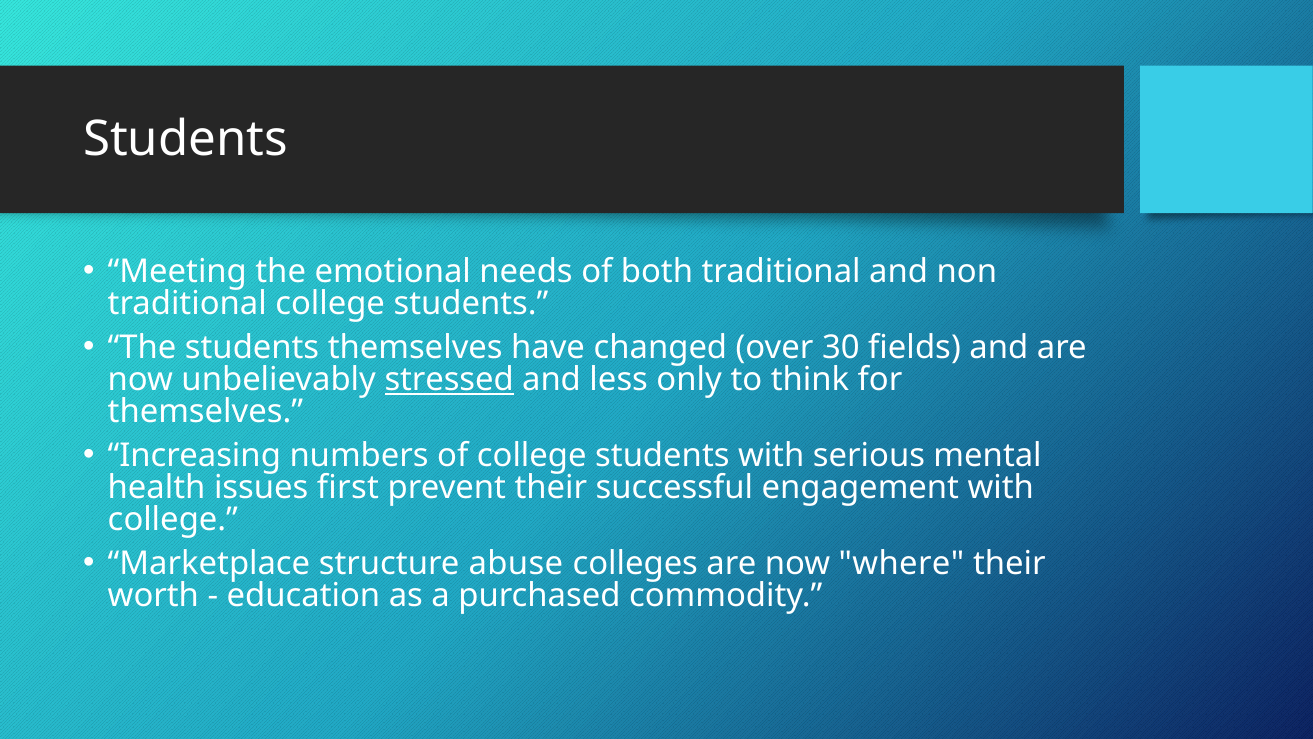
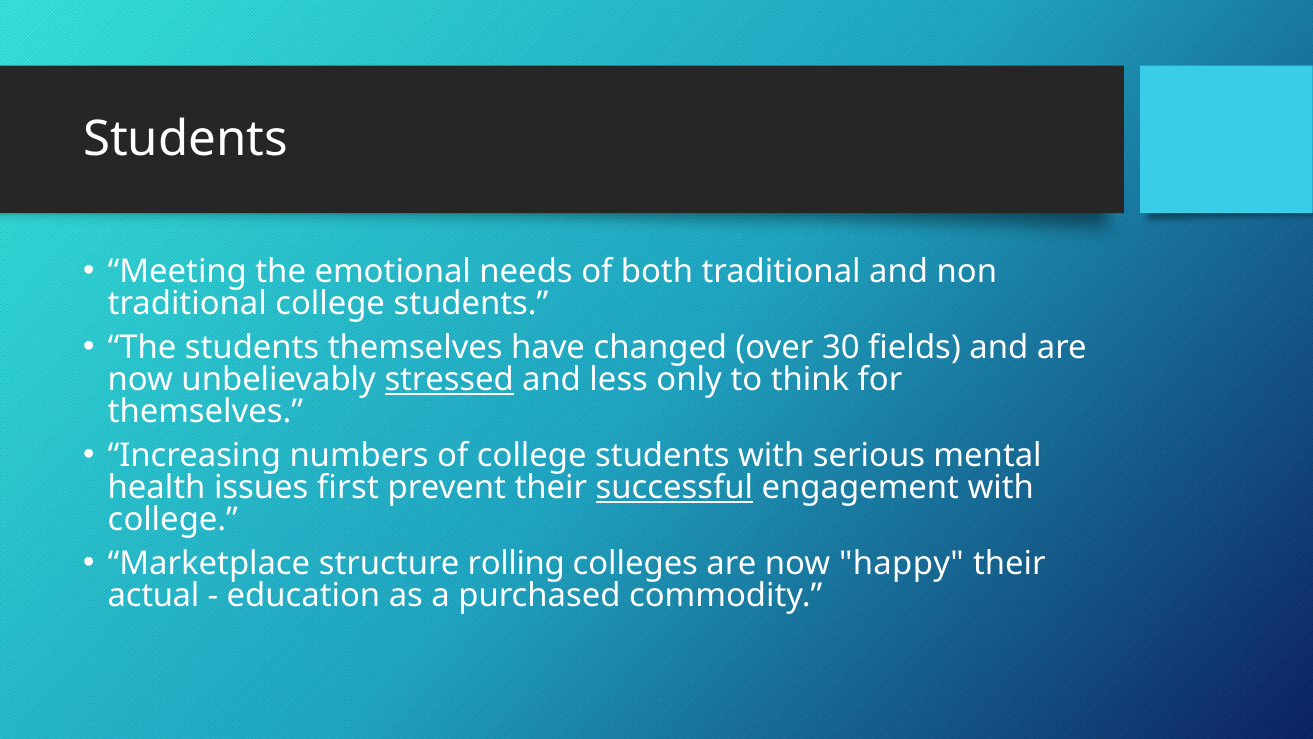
successful underline: none -> present
abuse: abuse -> rolling
where: where -> happy
worth: worth -> actual
